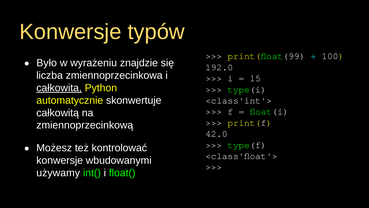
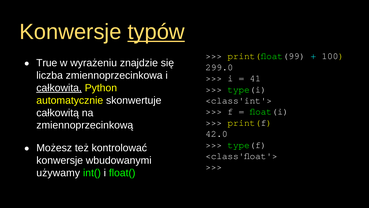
typów underline: none -> present
Było: Było -> True
192.0: 192.0 -> 299.0
15: 15 -> 41
